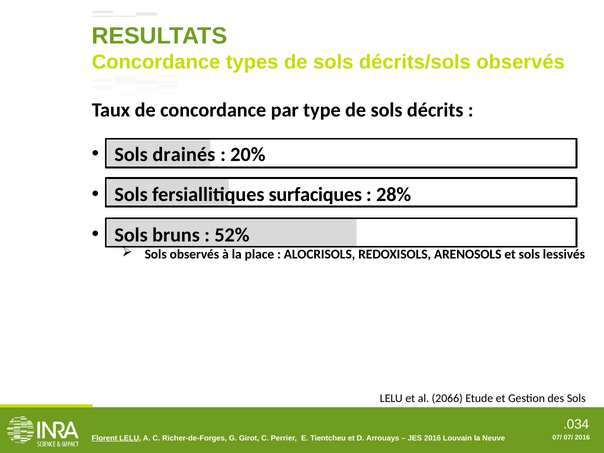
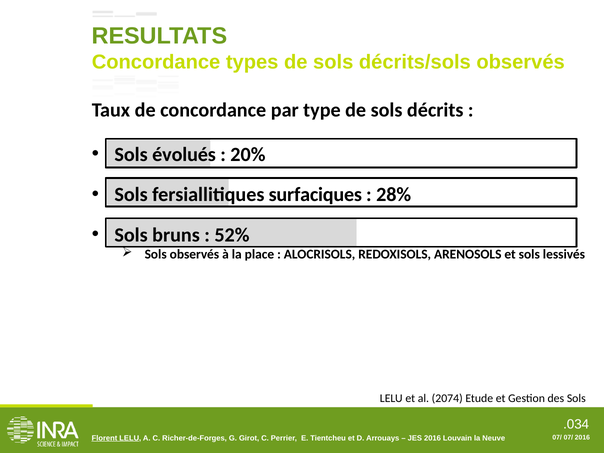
drainés: drainés -> évolués
2066: 2066 -> 2074
